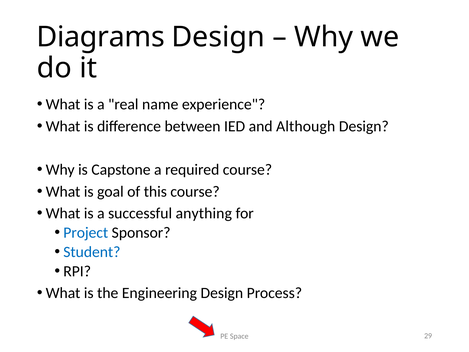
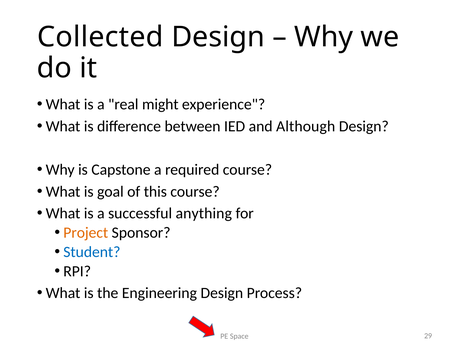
Diagrams: Diagrams -> Collected
name: name -> might
Project colour: blue -> orange
